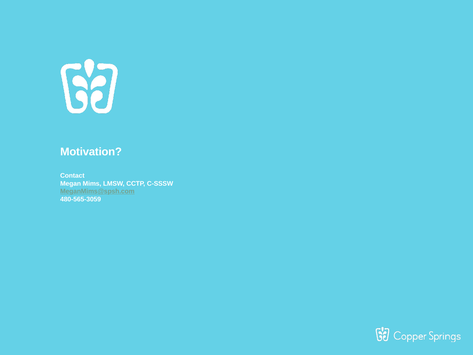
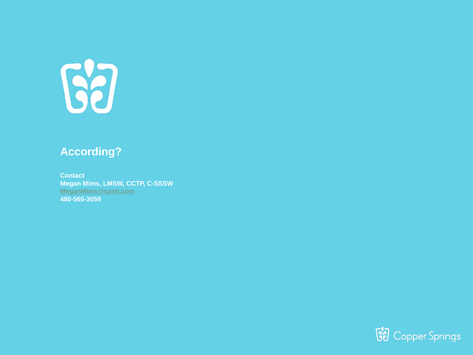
Motivation: Motivation -> According
